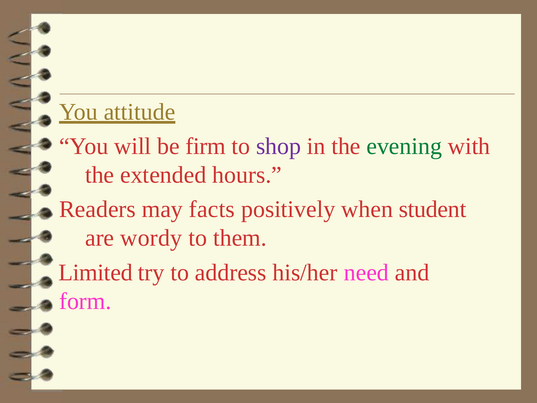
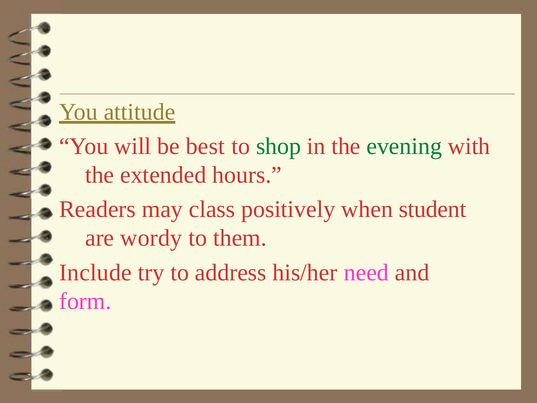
firm: firm -> best
shop colour: purple -> green
facts: facts -> class
Limited: Limited -> Include
